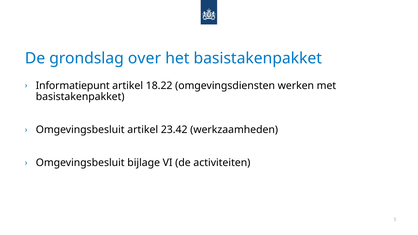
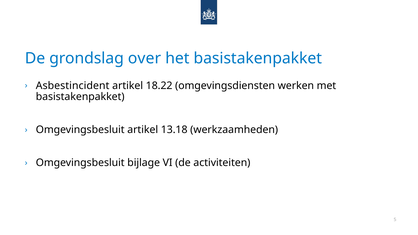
Informatiepunt: Informatiepunt -> Asbestincident
23.42: 23.42 -> 13.18
